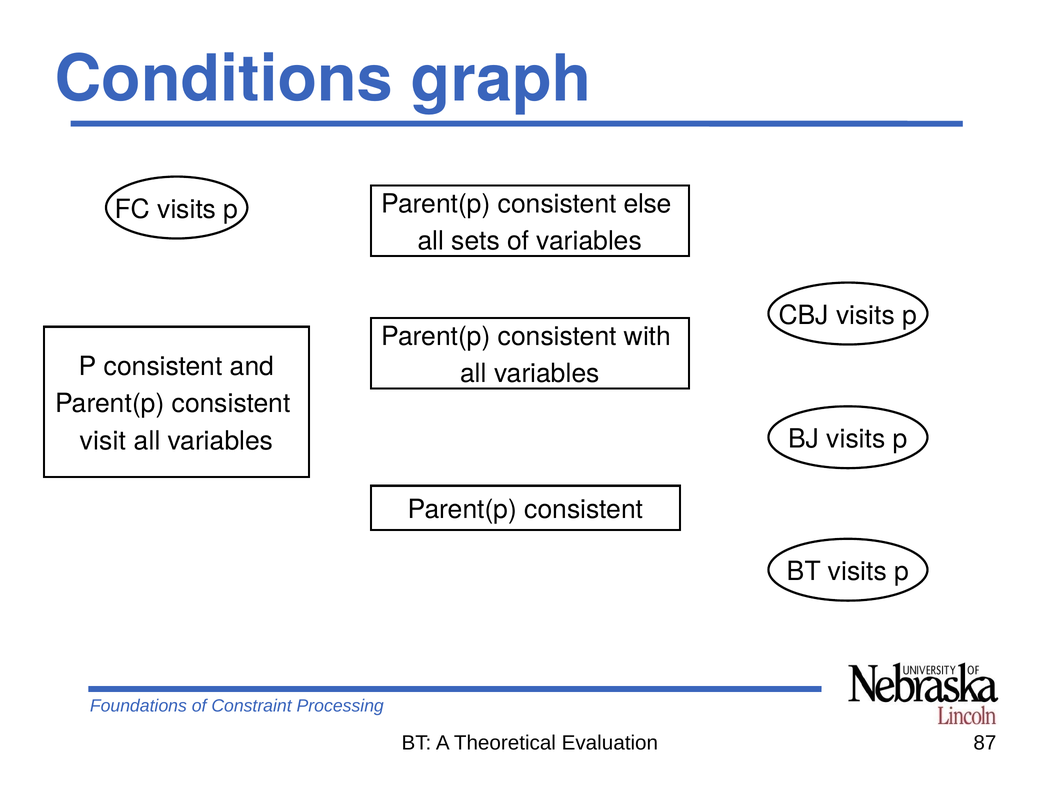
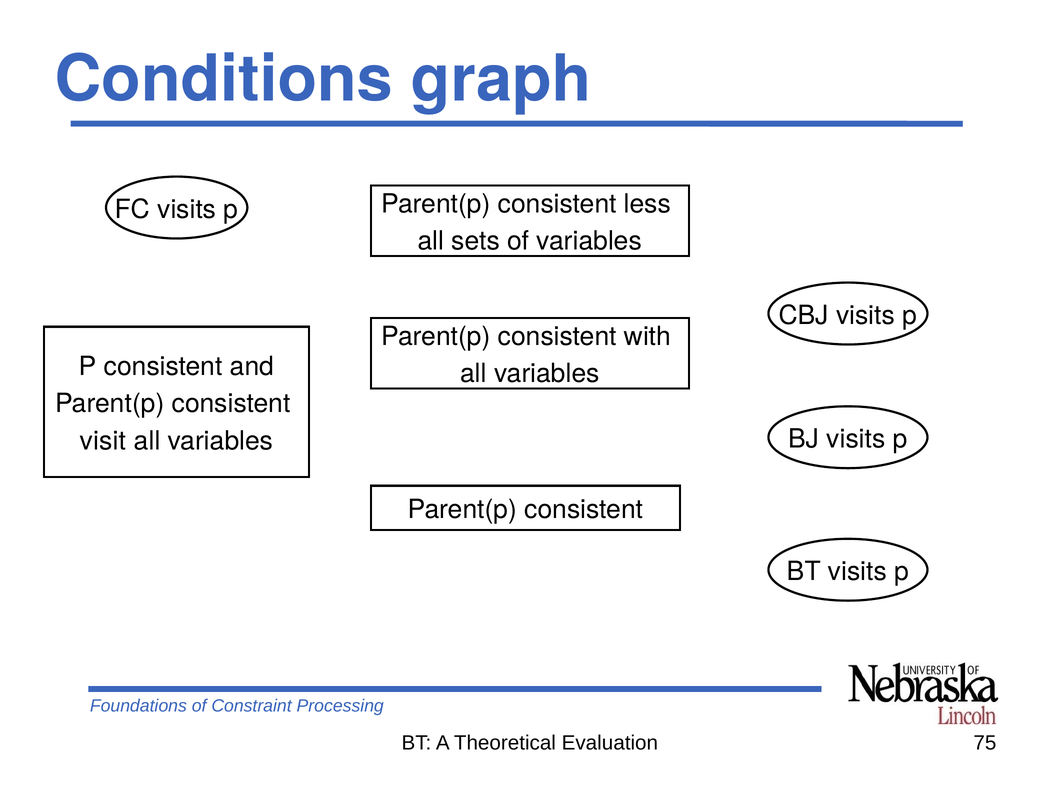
else: else -> less
87: 87 -> 75
